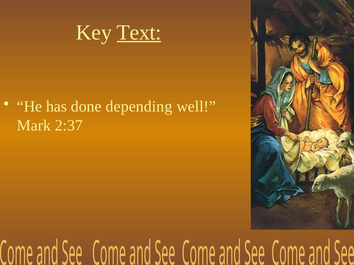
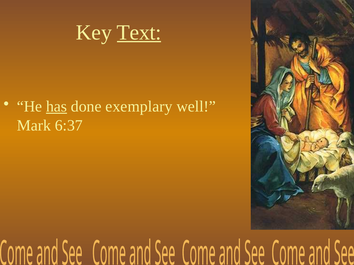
has underline: none -> present
depending: depending -> exemplary
2:37: 2:37 -> 6:37
